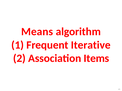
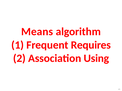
Iterative: Iterative -> Requires
Items: Items -> Using
